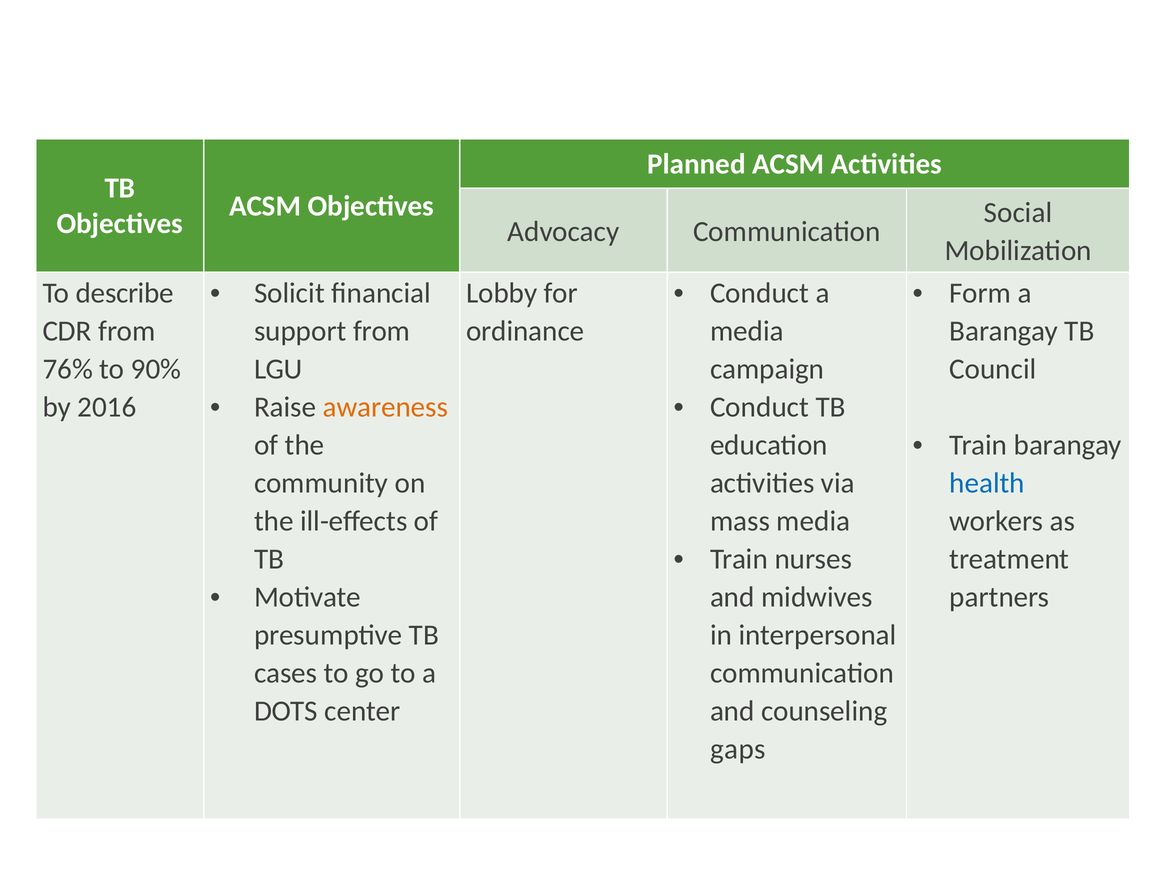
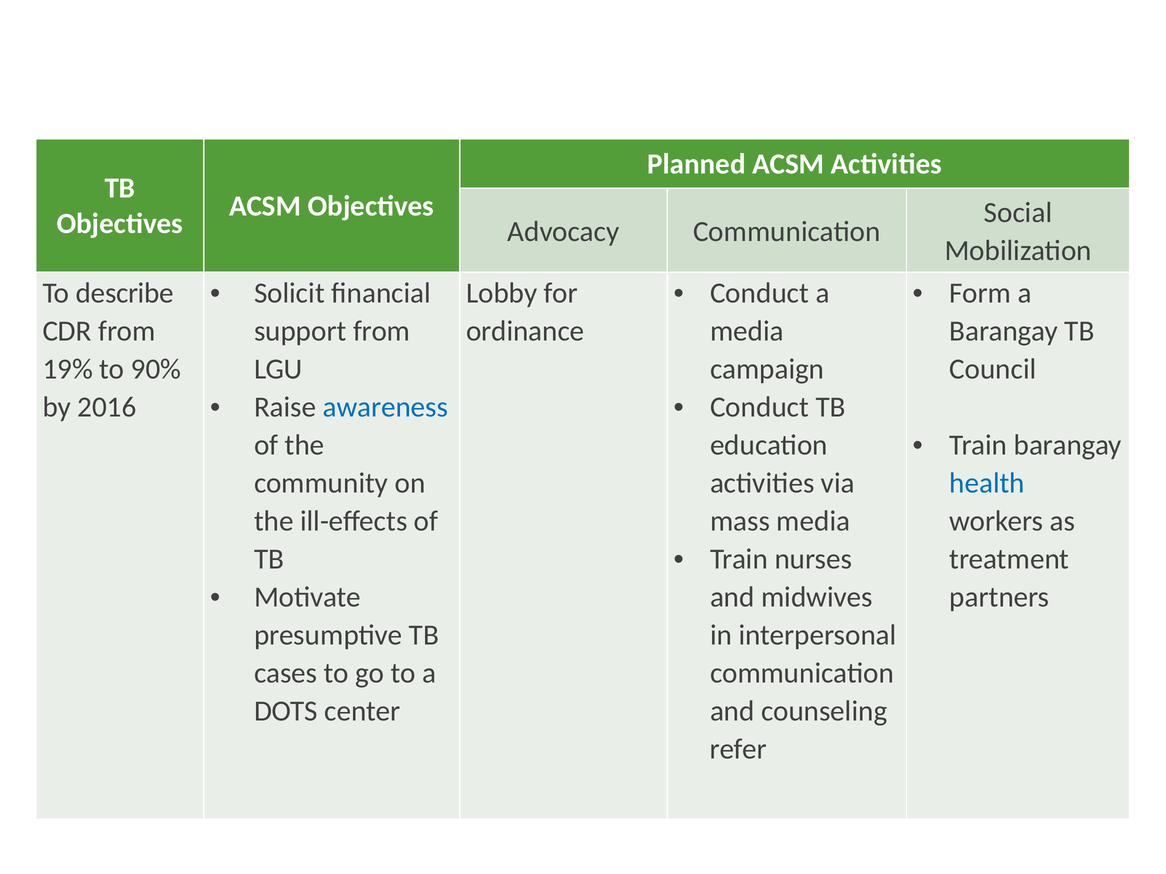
76%: 76% -> 19%
awareness colour: orange -> blue
gaps: gaps -> refer
